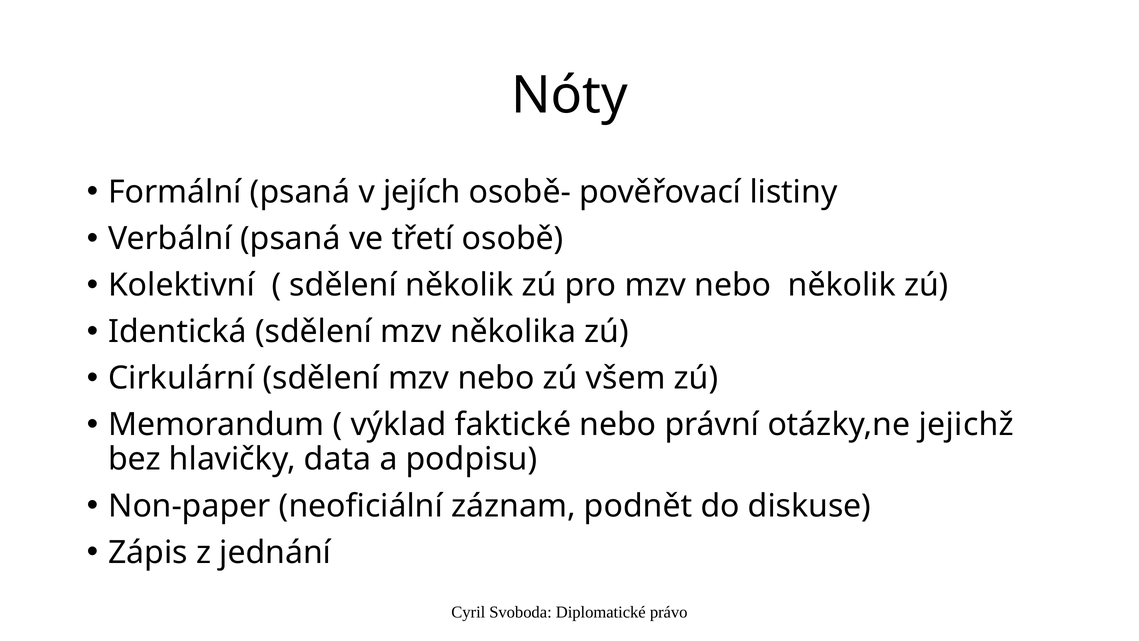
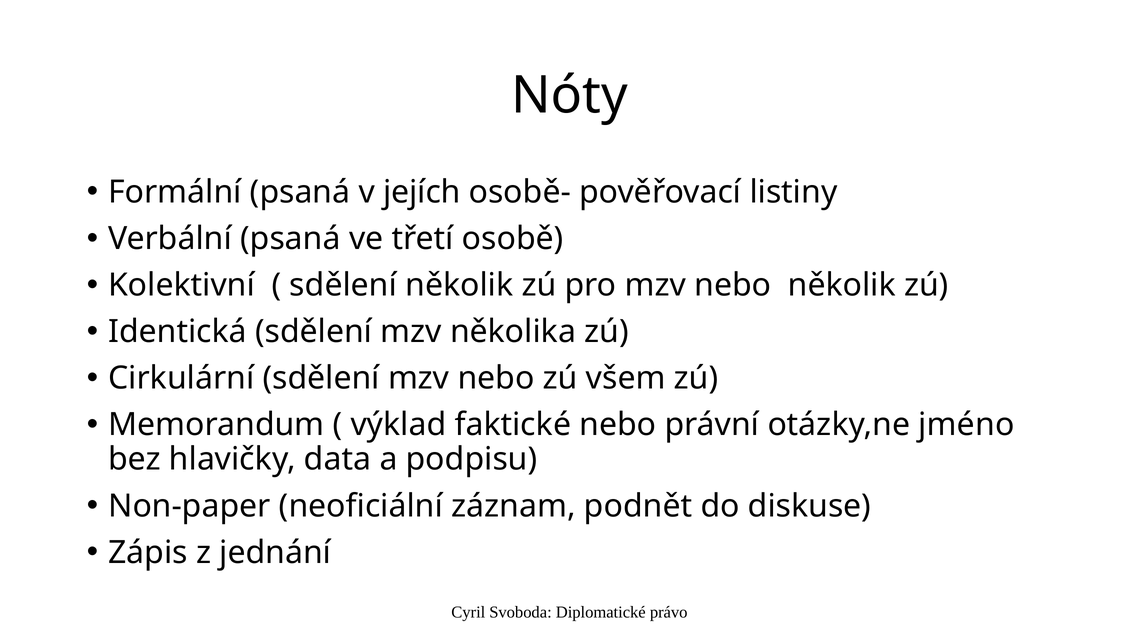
jejichž: jejichž -> jméno
